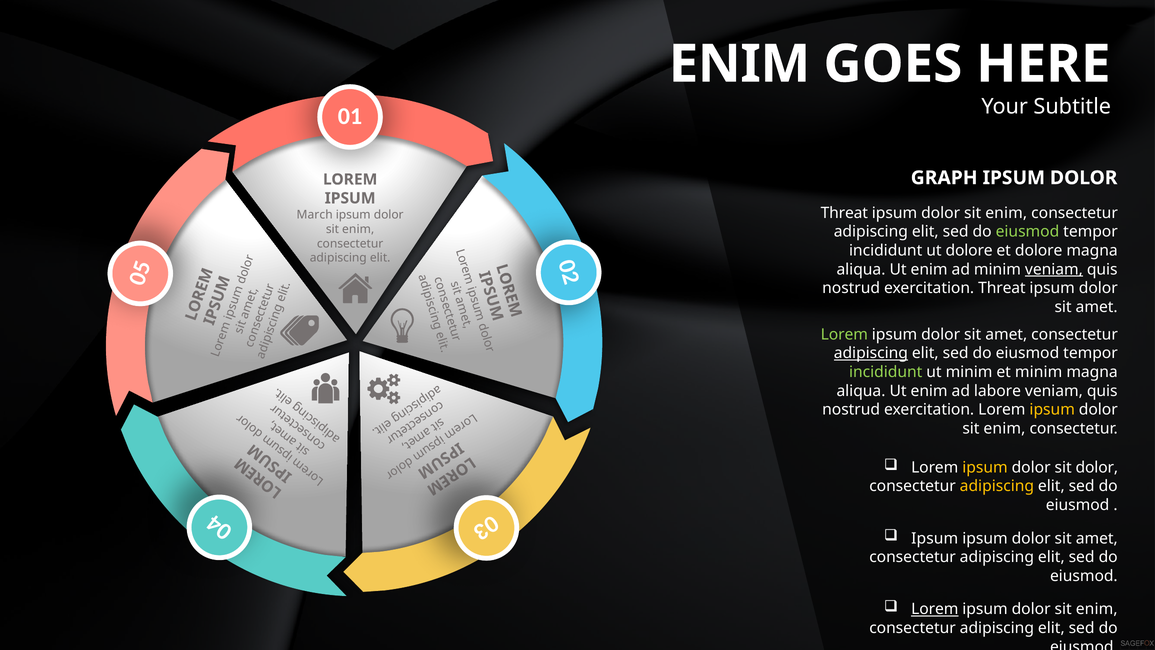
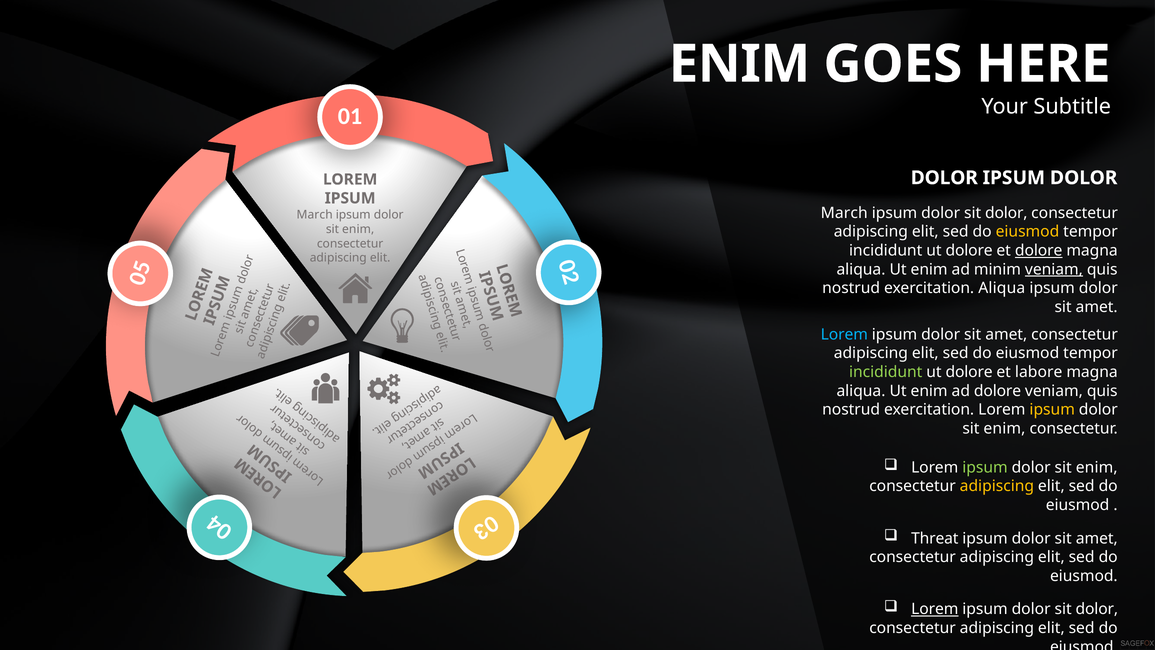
GRAPH at (944, 178): GRAPH -> DOLOR
Threat at (844, 213): Threat -> March
enim at (1006, 213): enim -> dolor
eiusmod at (1027, 232) colour: light green -> yellow
dolore at (1039, 250) underline: none -> present
exercitation Threat: Threat -> Aliqua
Lorem at (844, 334) colour: light green -> light blue
adipiscing at (871, 353) underline: present -> none
minim at (969, 372): minim -> dolore
et minim: minim -> labore
ad labore: labore -> dolore
ipsum at (985, 467) colour: yellow -> light green
dolor at (1097, 467): dolor -> enim
Ipsum at (935, 538): Ipsum -> Threat
enim at (1097, 609): enim -> dolor
